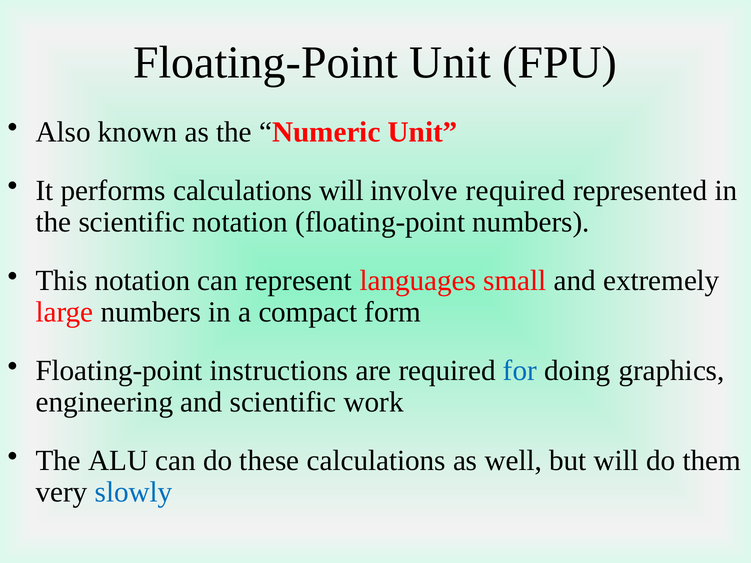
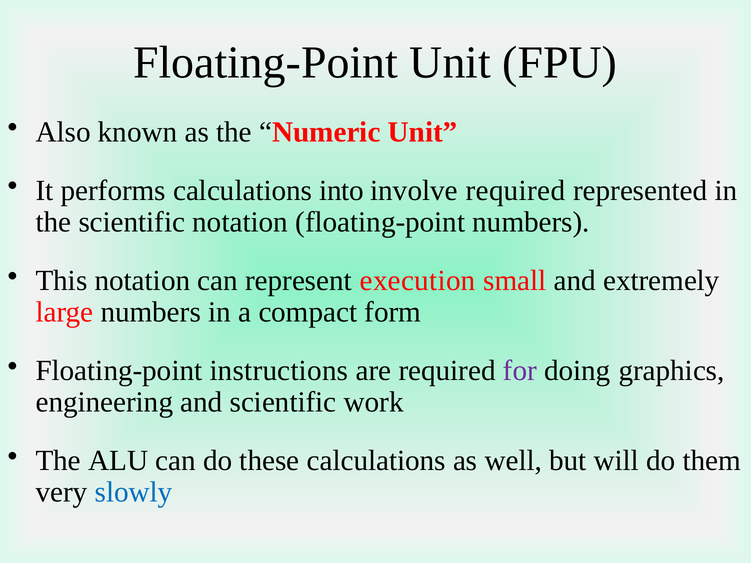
calculations will: will -> into
languages: languages -> execution
for colour: blue -> purple
